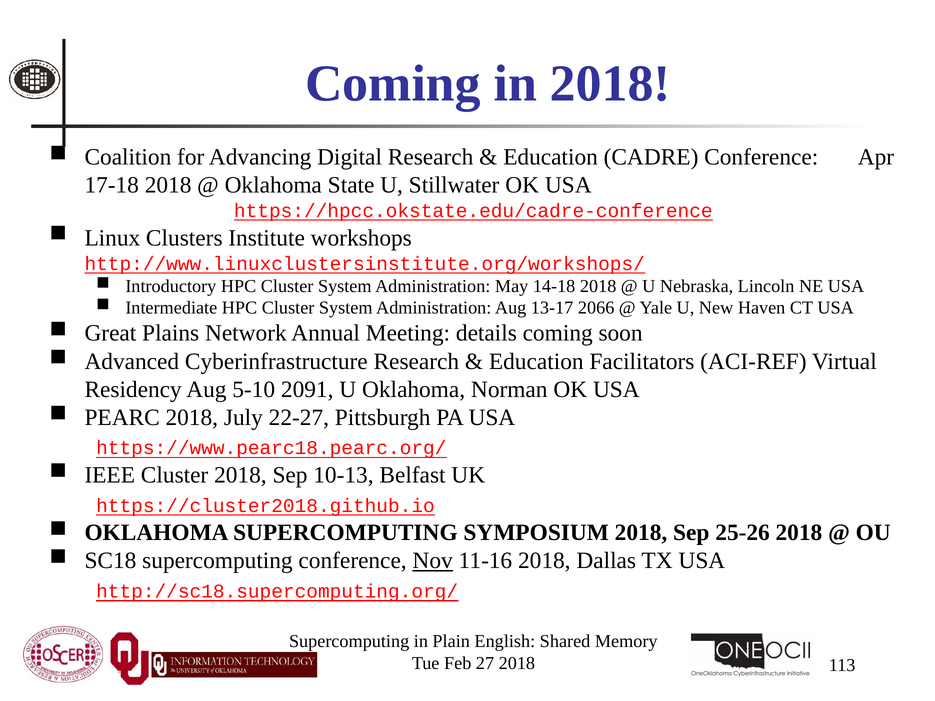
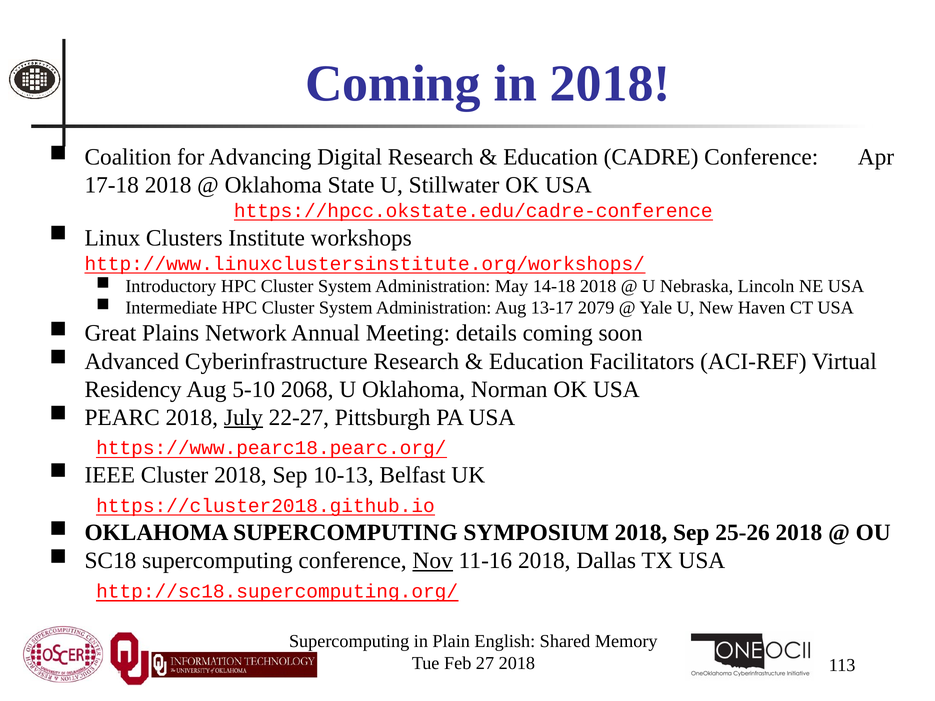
2066: 2066 -> 2079
2091: 2091 -> 2068
July underline: none -> present
